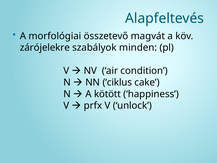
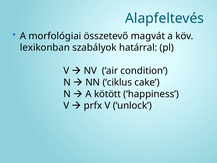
zárójelekre: zárójelekre -> lexikonban
minden: minden -> határral
